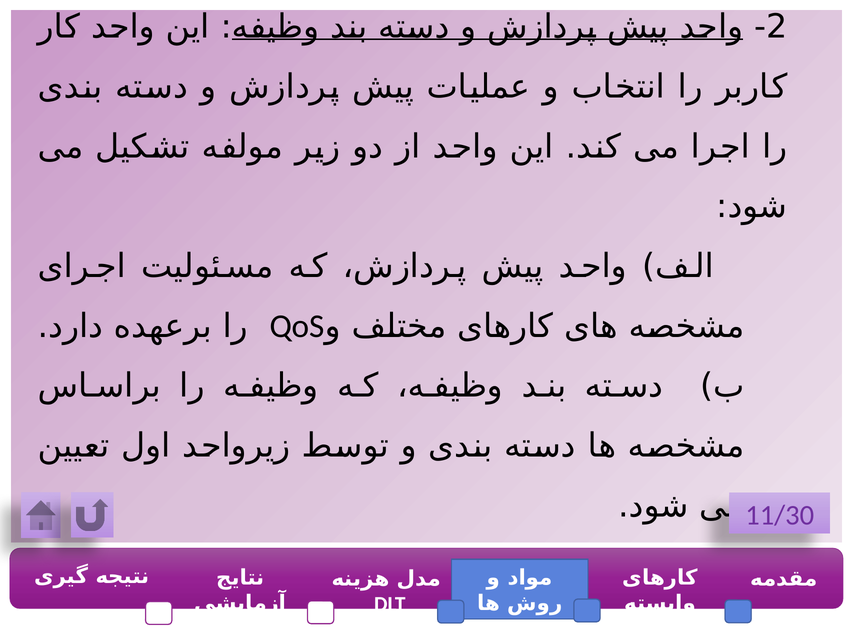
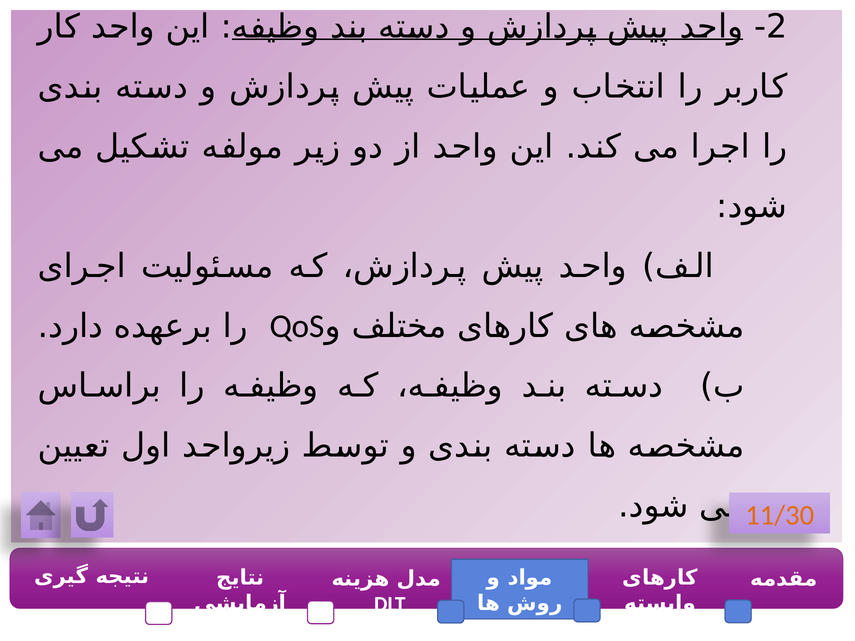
11/30 colour: purple -> orange
